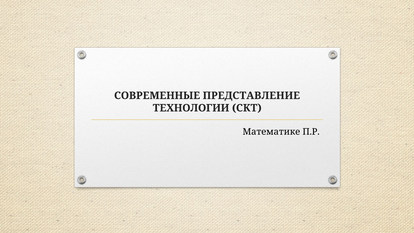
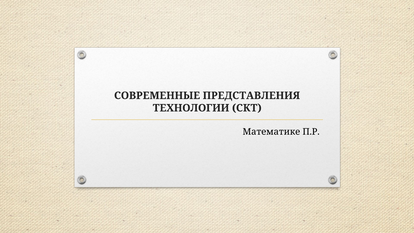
ПРЕДСТАВЛЕНИЕ: ПРЕДСТАВЛЕНИЕ -> ПРЕДСТАВЛЕНИЯ
